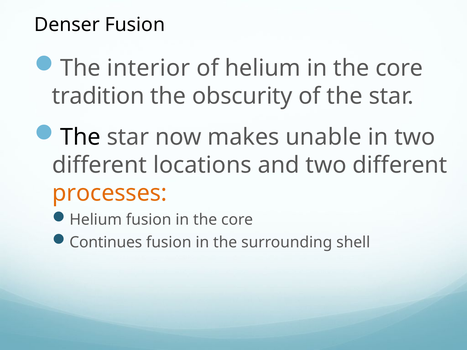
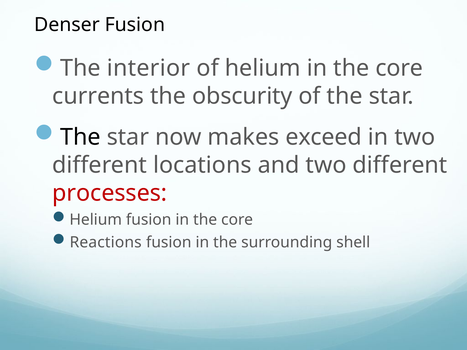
tradition: tradition -> currents
unable: unable -> exceed
processes colour: orange -> red
Continues: Continues -> Reactions
